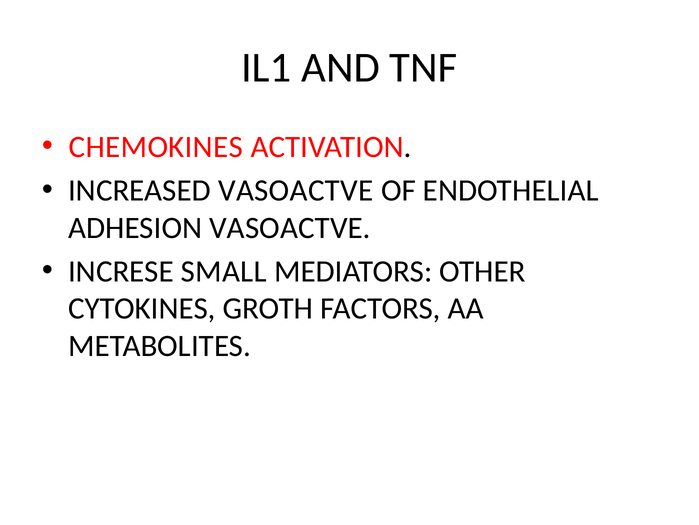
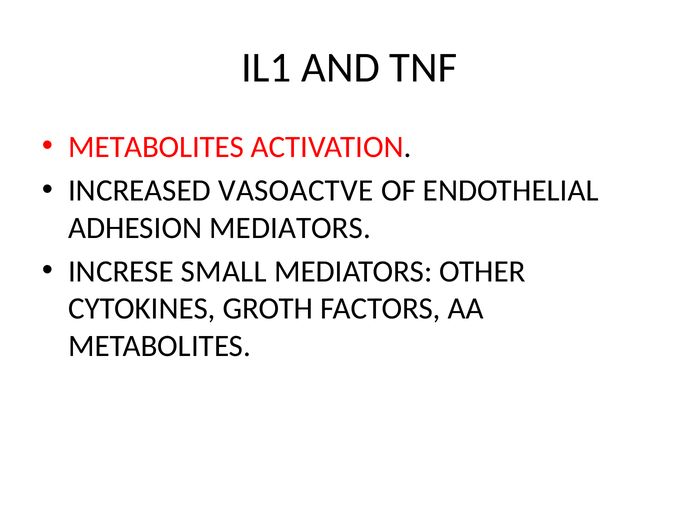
CHEMOKINES at (156, 147): CHEMOKINES -> METABOLITES
ADHESION VASOACTVE: VASOACTVE -> MEDIATORS
